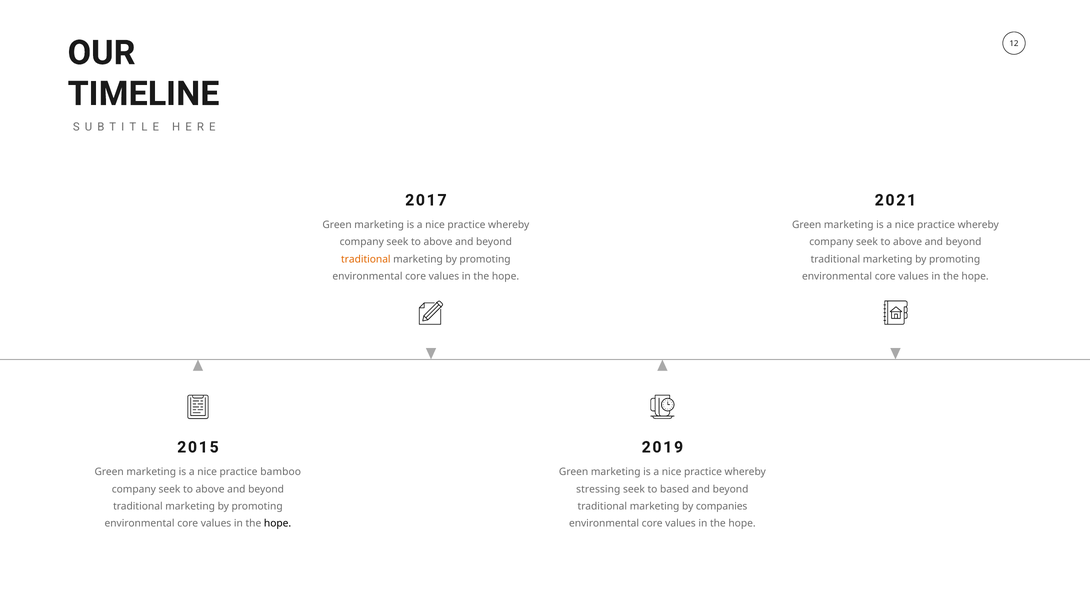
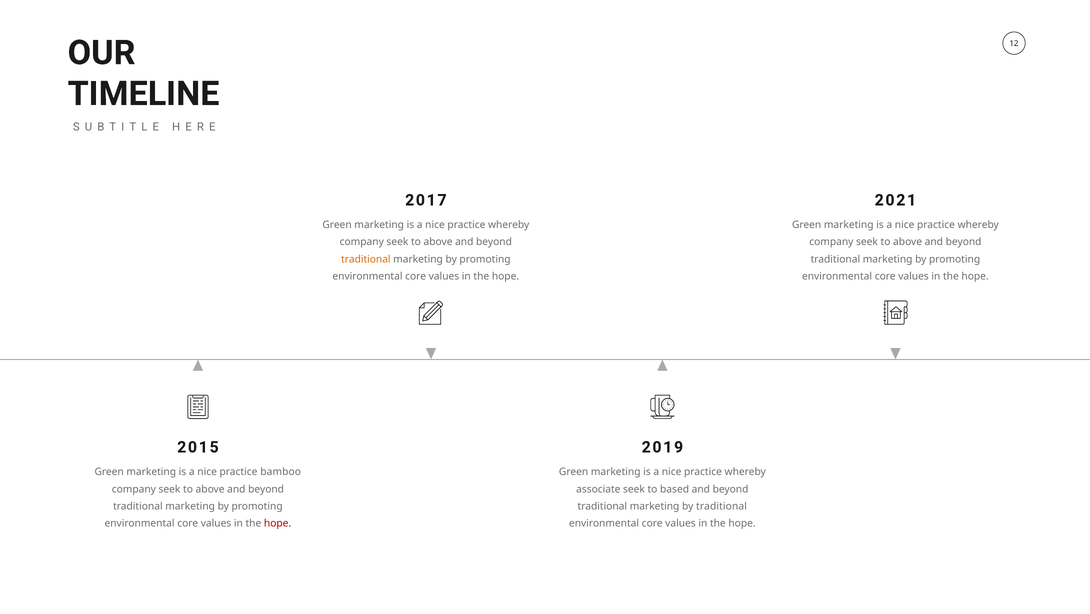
stressing: stressing -> associate
by companies: companies -> traditional
hope at (278, 523) colour: black -> red
